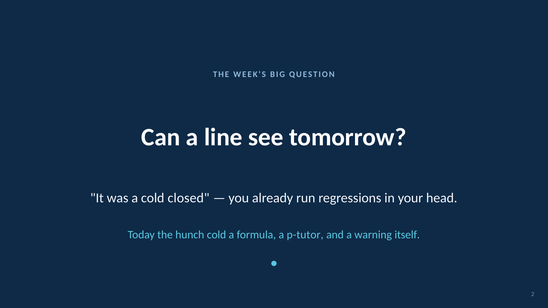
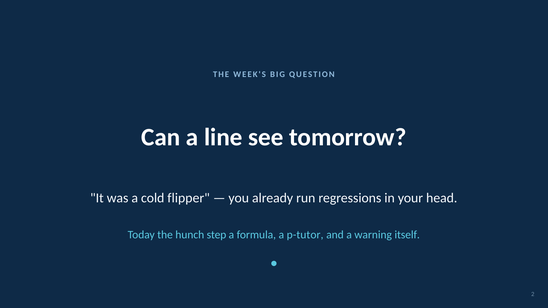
closed: closed -> flipper
hunch cold: cold -> step
